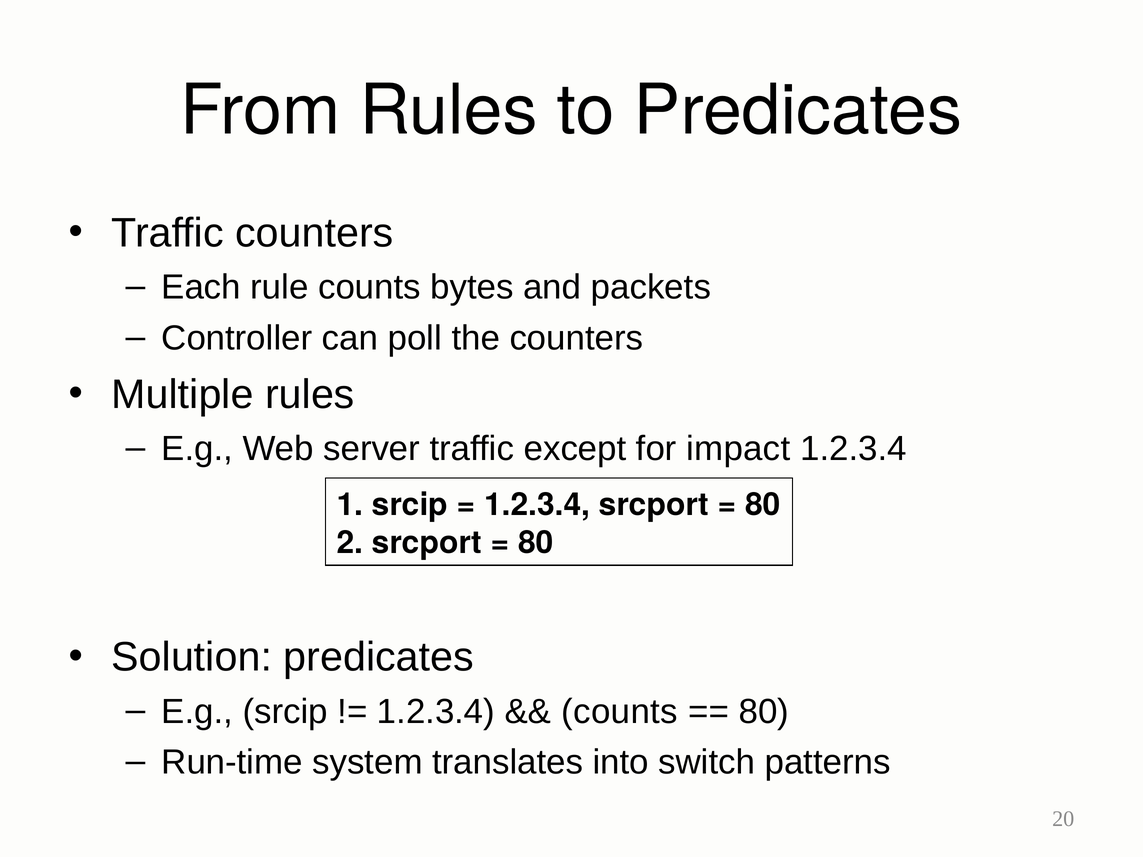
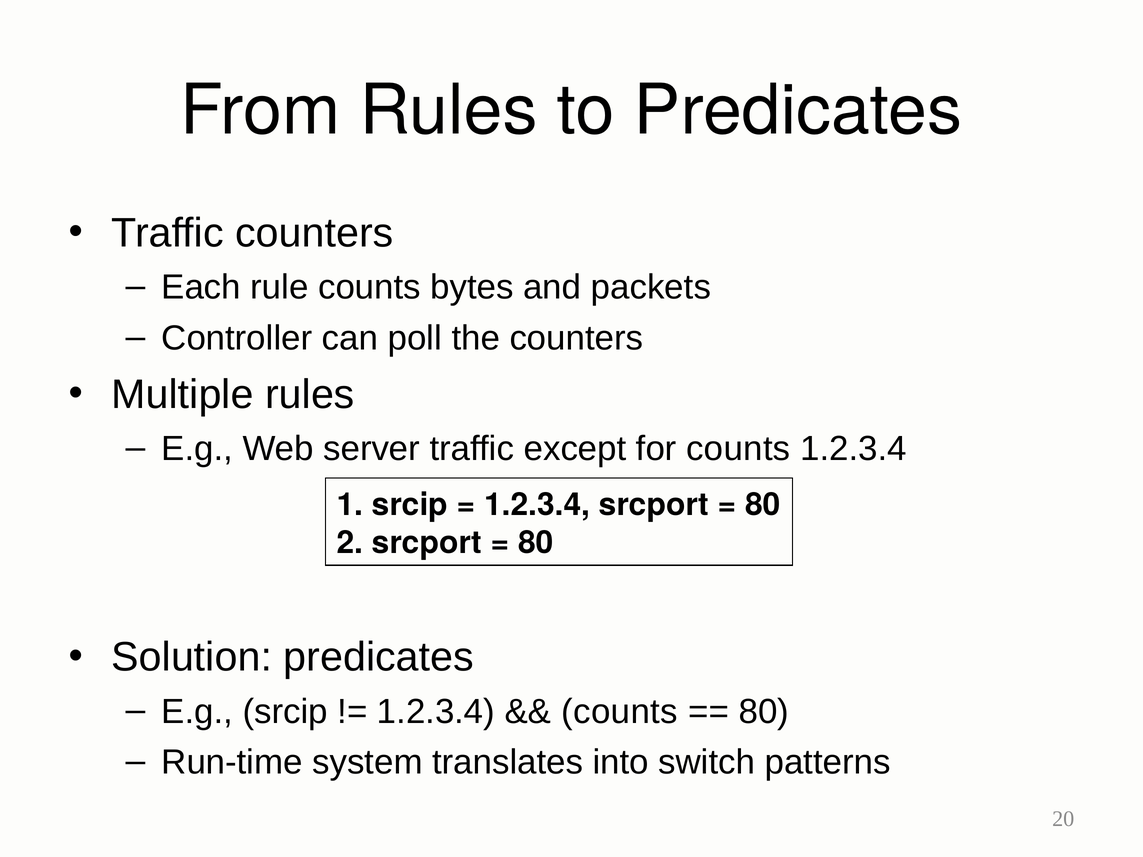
for impact: impact -> counts
